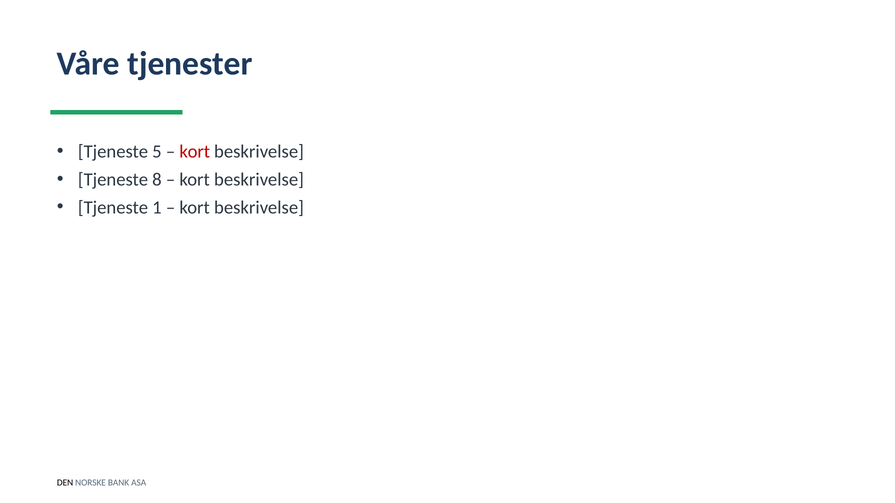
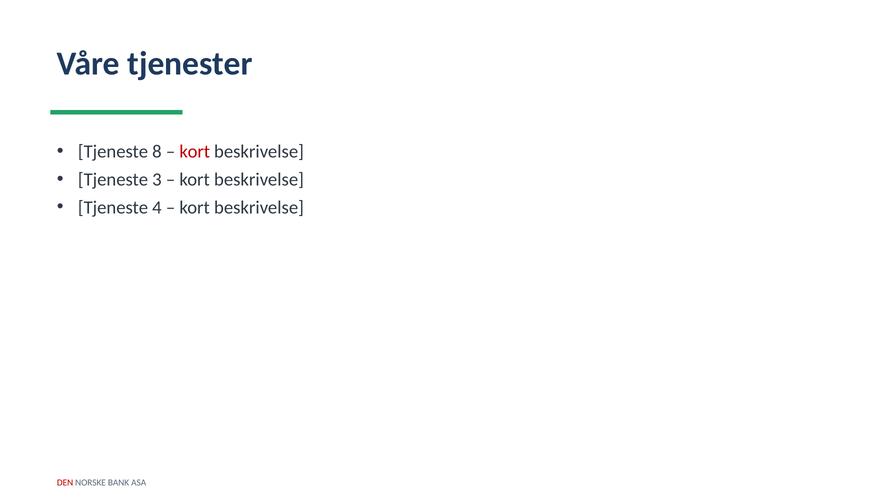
5: 5 -> 8
8: 8 -> 3
1: 1 -> 4
DEN colour: black -> red
